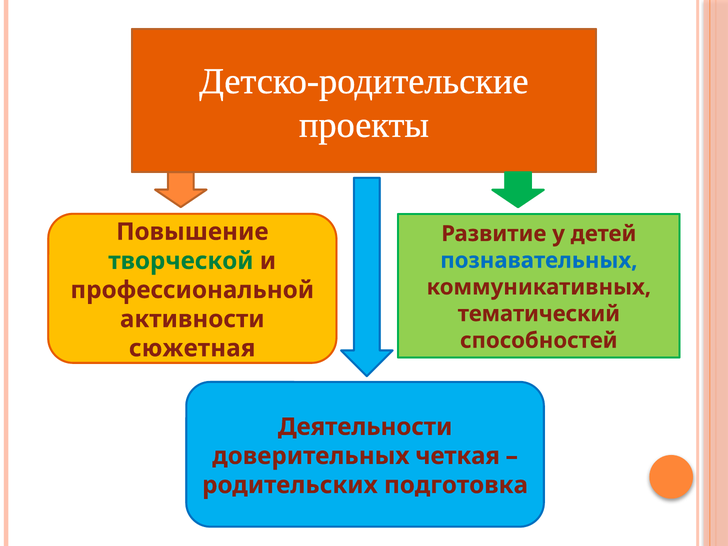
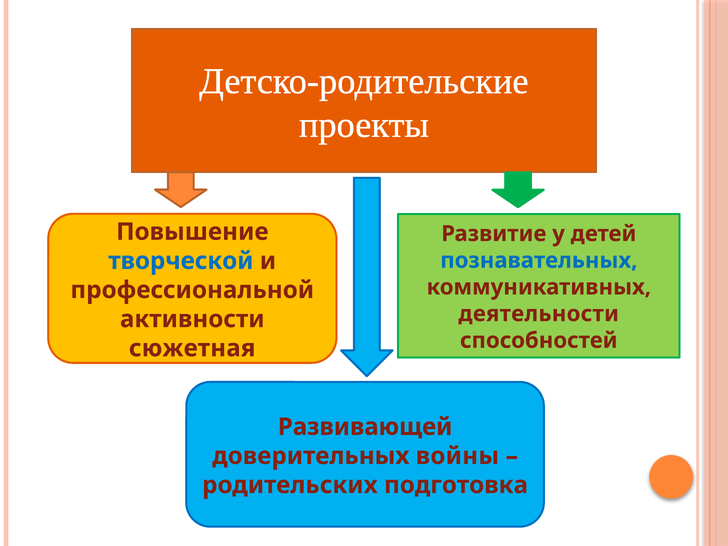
творческой colour: green -> blue
тематический: тематический -> деятельности
Деятельности: Деятельности -> Развивающей
четкая: четкая -> войны
